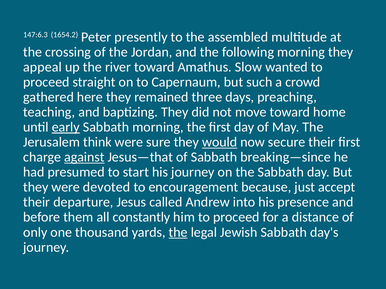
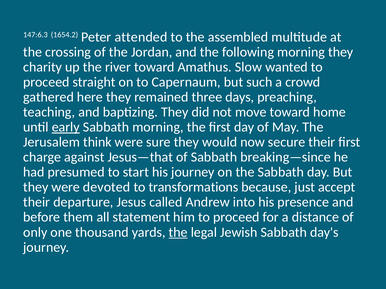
presently: presently -> attended
appeal: appeal -> charity
would underline: present -> none
against underline: present -> none
encouragement: encouragement -> transformations
constantly: constantly -> statement
